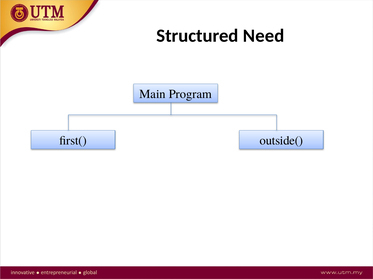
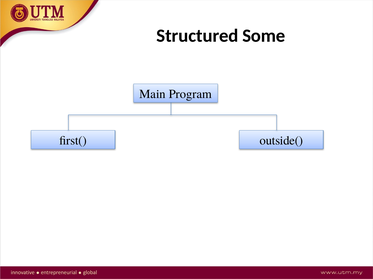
Need: Need -> Some
